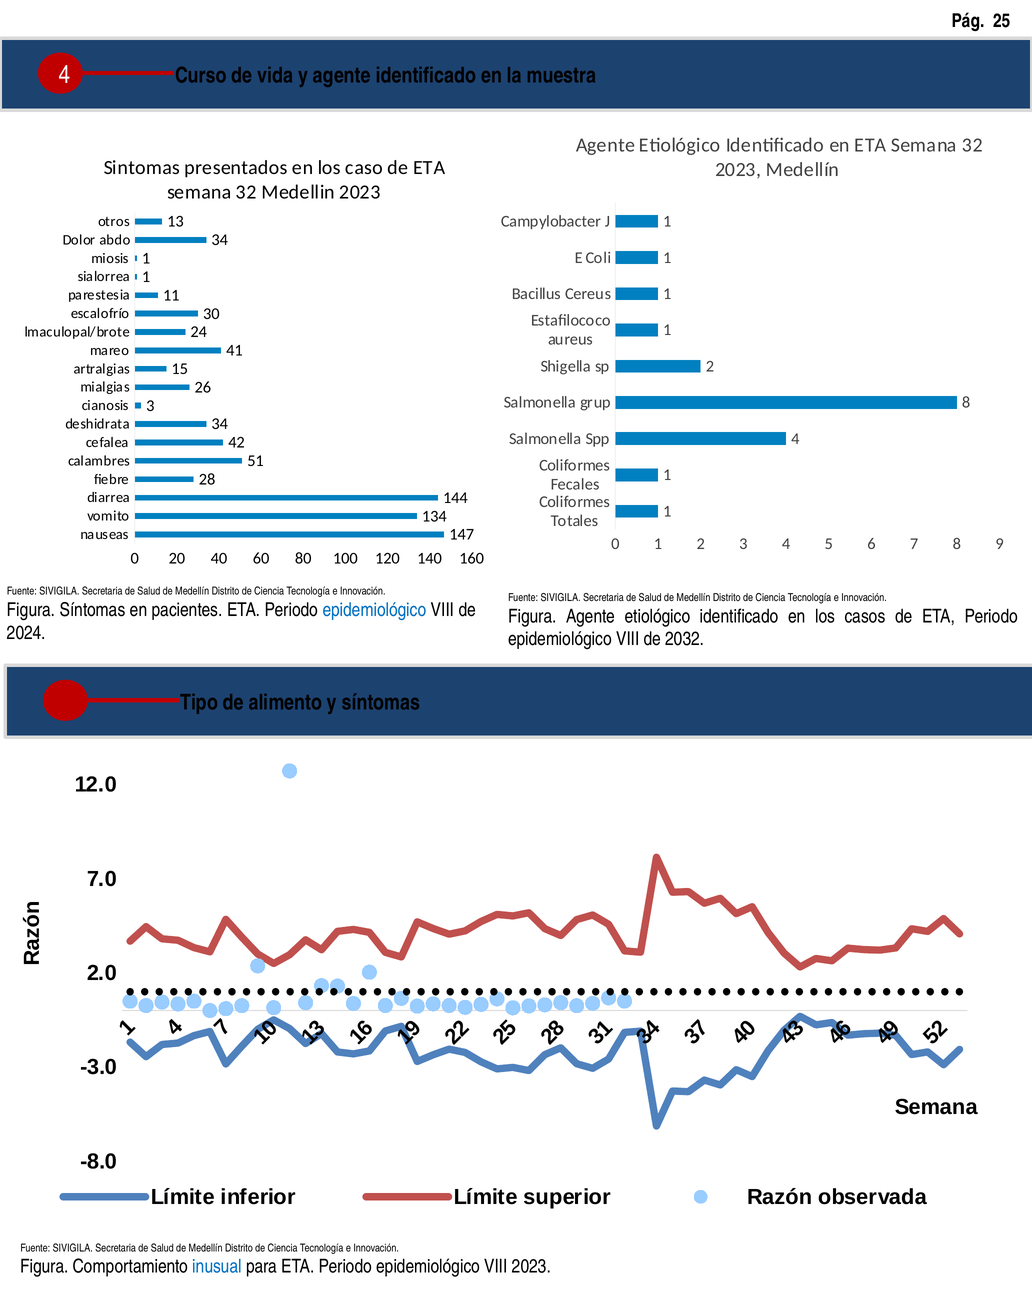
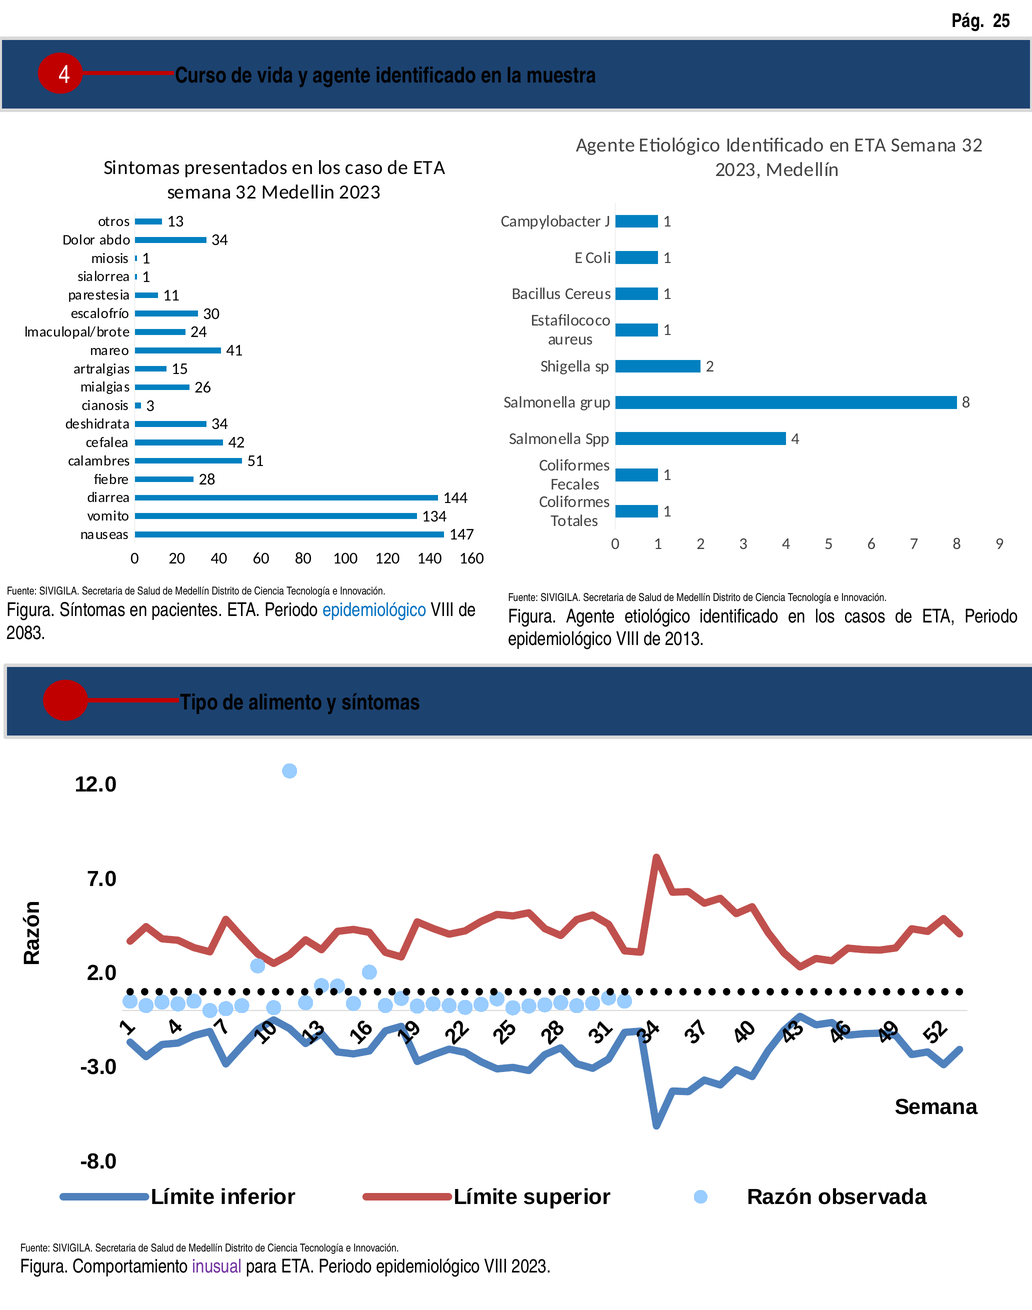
2024: 2024 -> 2083
2032: 2032 -> 2013
inusual colour: blue -> purple
